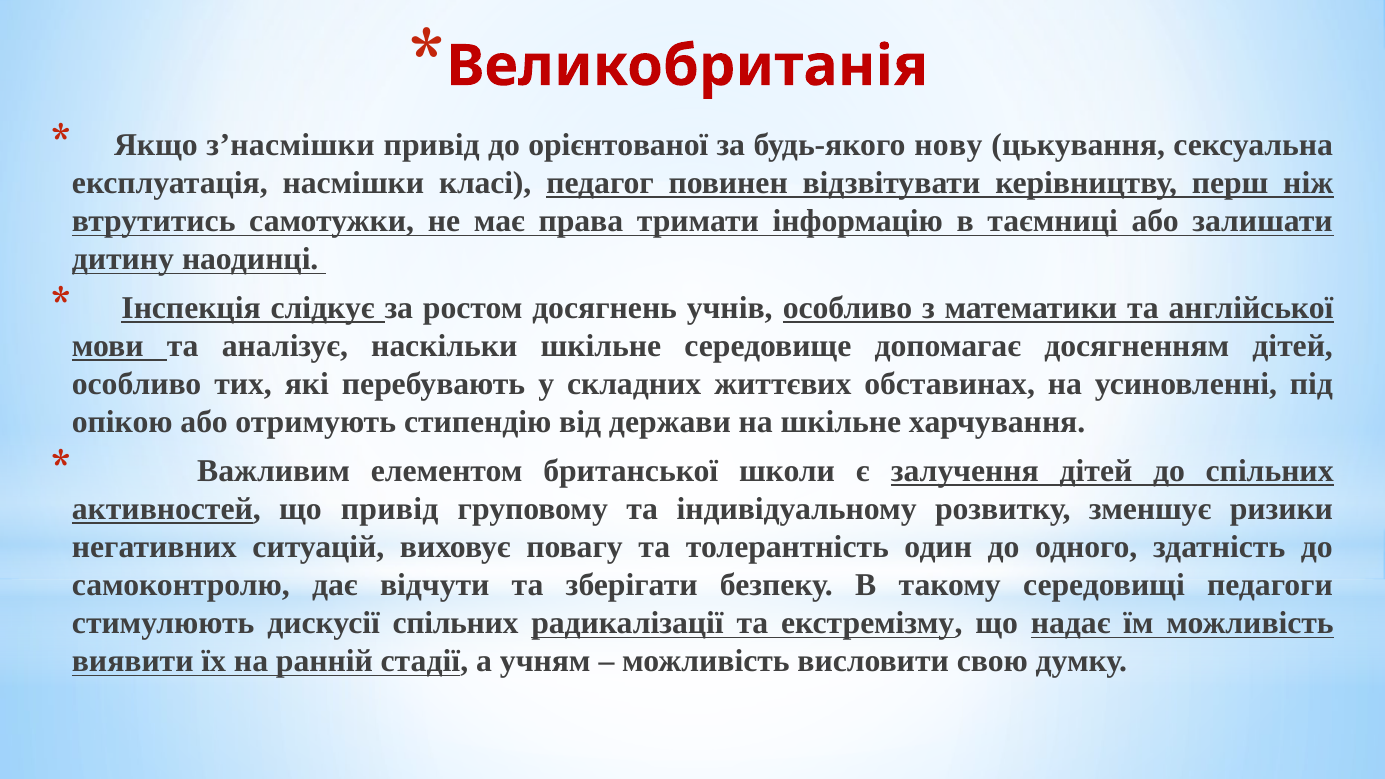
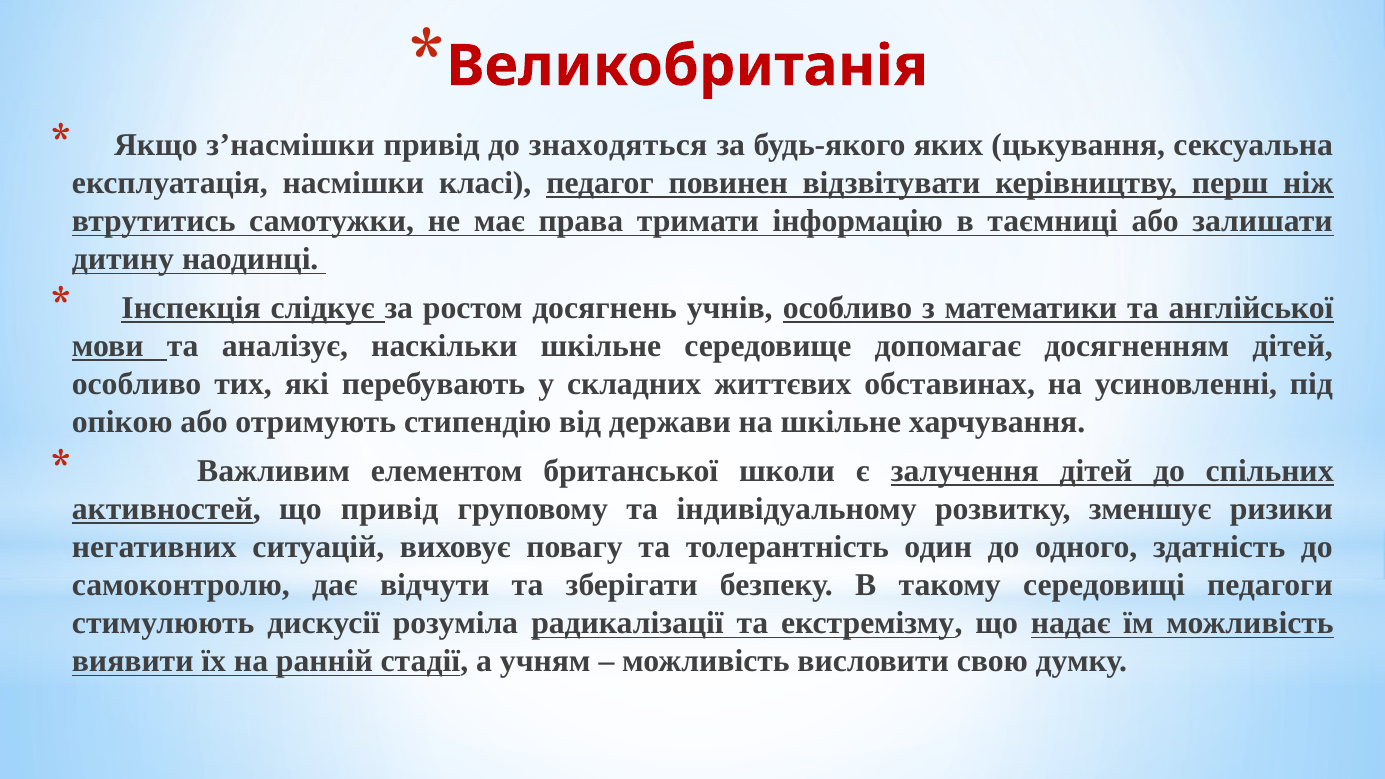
орієнтованої: орієнтованої -> знаходяться
нову: нову -> яких
дискусії спільних: спільних -> розуміла
